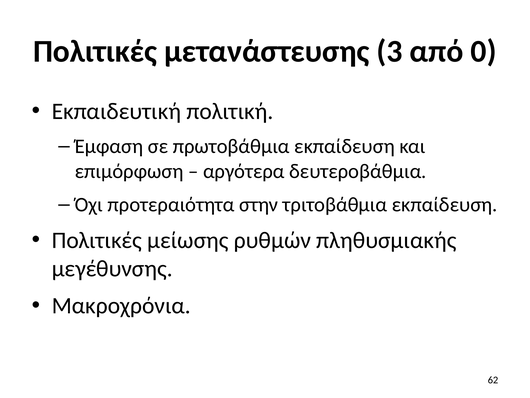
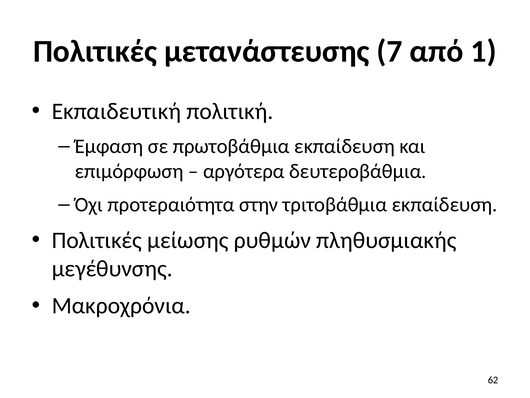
3: 3 -> 7
0: 0 -> 1
